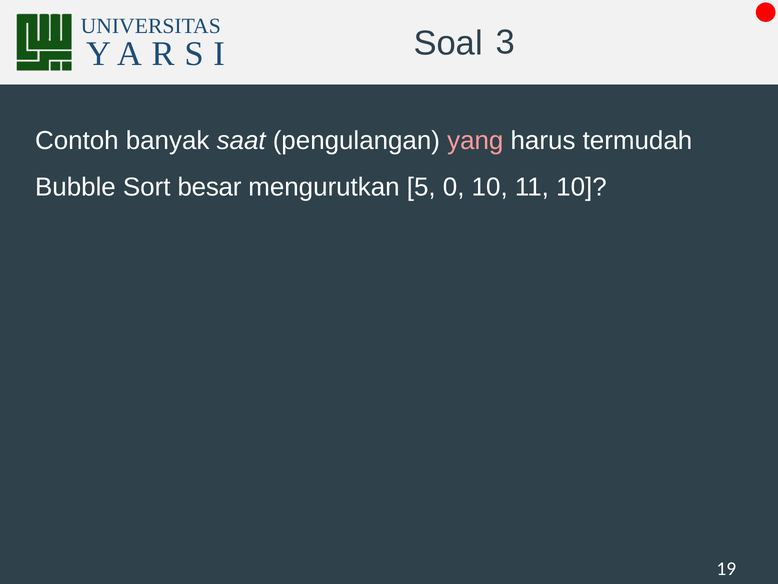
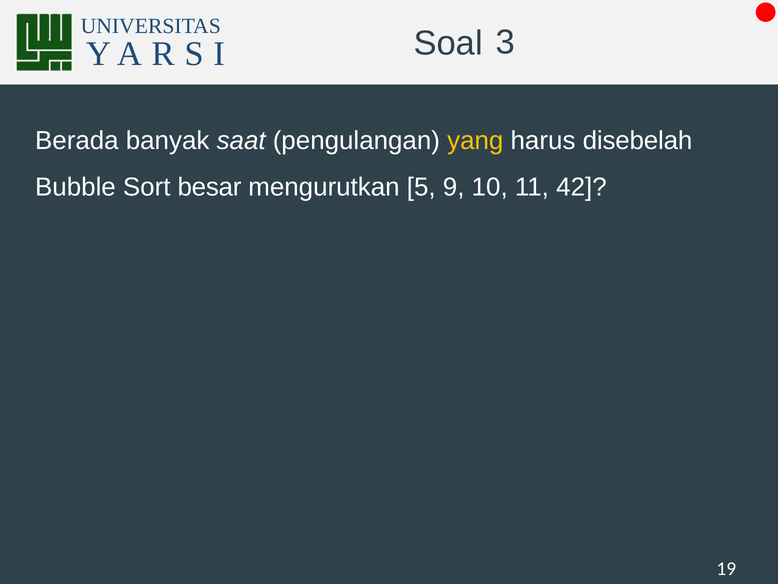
Contoh: Contoh -> Berada
yang colour: pink -> yellow
termudah: termudah -> disebelah
0: 0 -> 9
11 10: 10 -> 42
